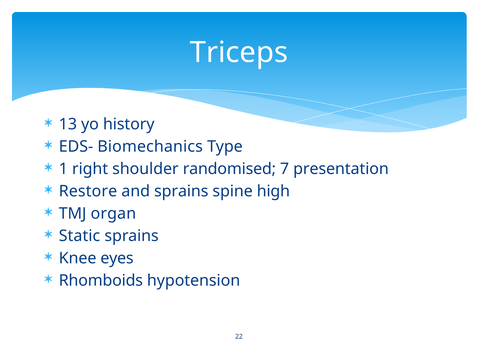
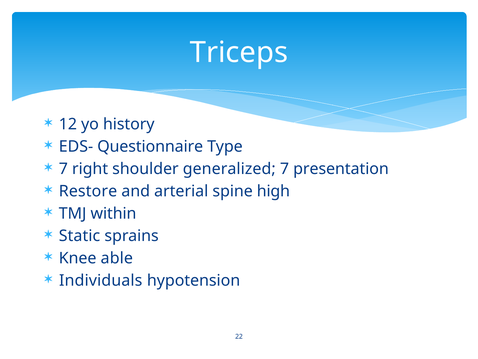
13: 13 -> 12
Biomechanics: Biomechanics -> Questionnaire
1 at (63, 169): 1 -> 7
randomised: randomised -> generalized
and sprains: sprains -> arterial
organ: organ -> within
eyes: eyes -> able
Rhomboids: Rhomboids -> Individuals
